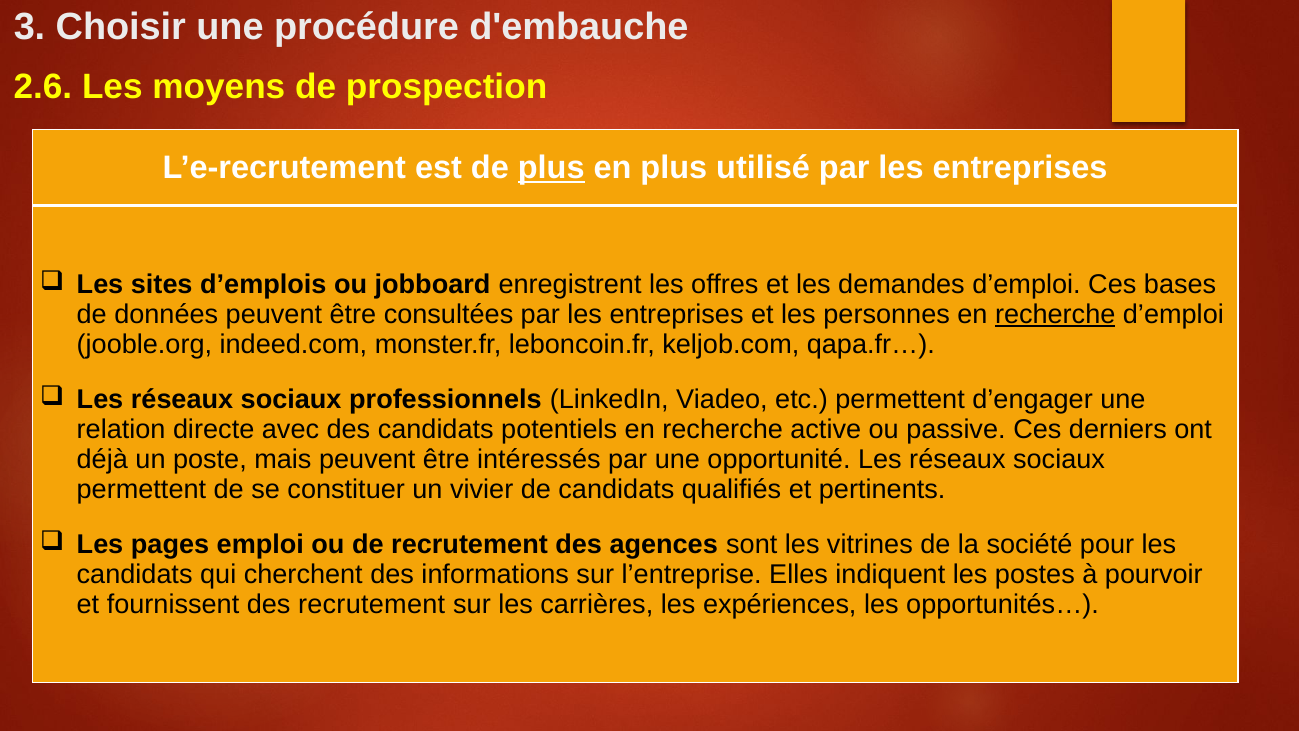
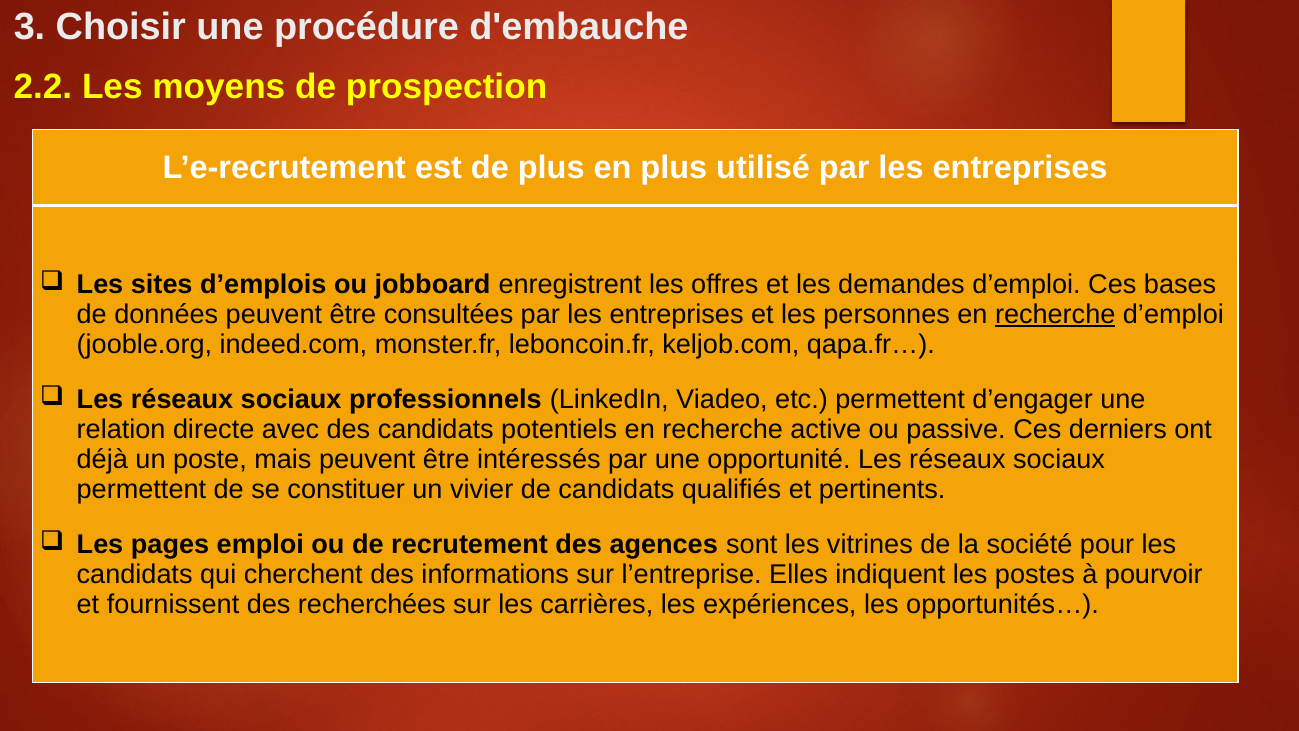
2.6: 2.6 -> 2.2
plus at (551, 168) underline: present -> none
des recrutement: recrutement -> recherchées
